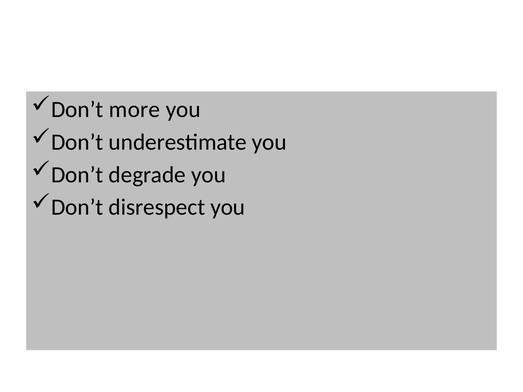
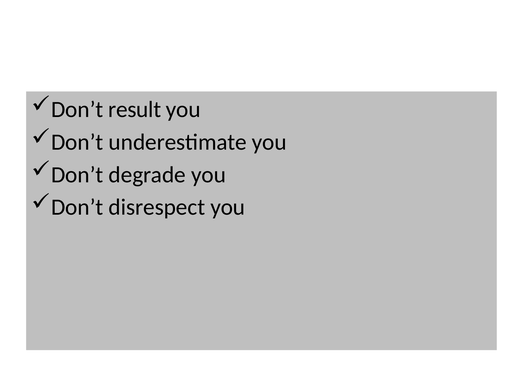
more: more -> result
